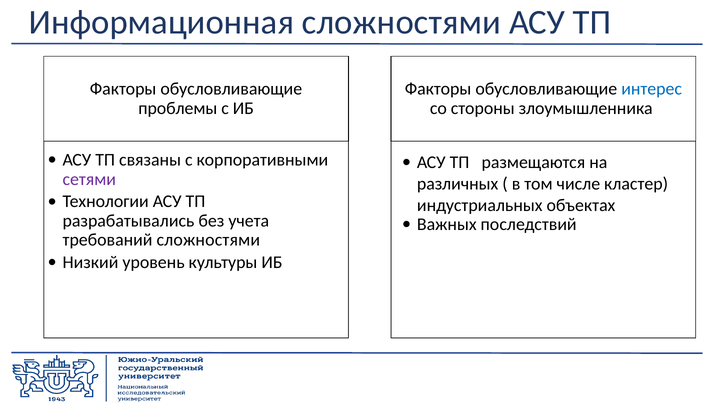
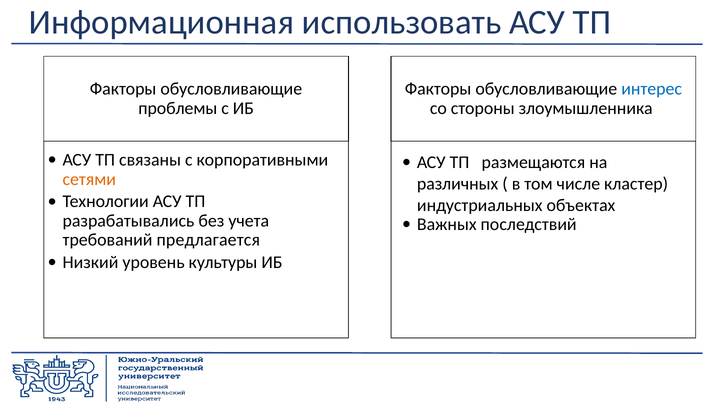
Информационная сложностями: сложностями -> использовать
сетями colour: purple -> orange
требований сложностями: сложностями -> предлагается
